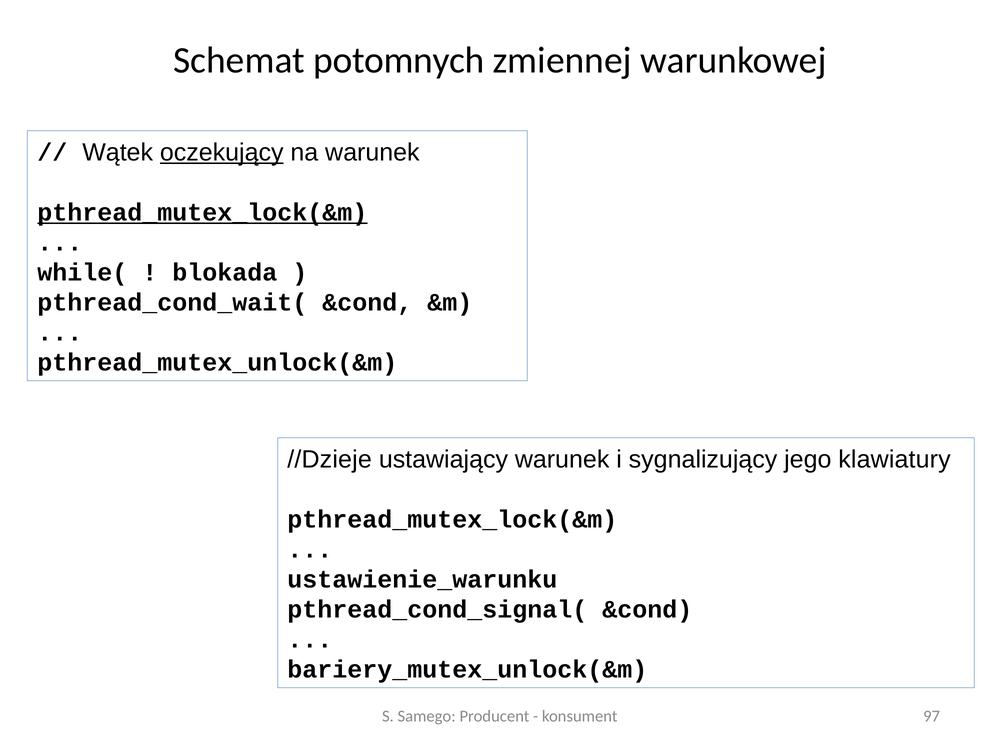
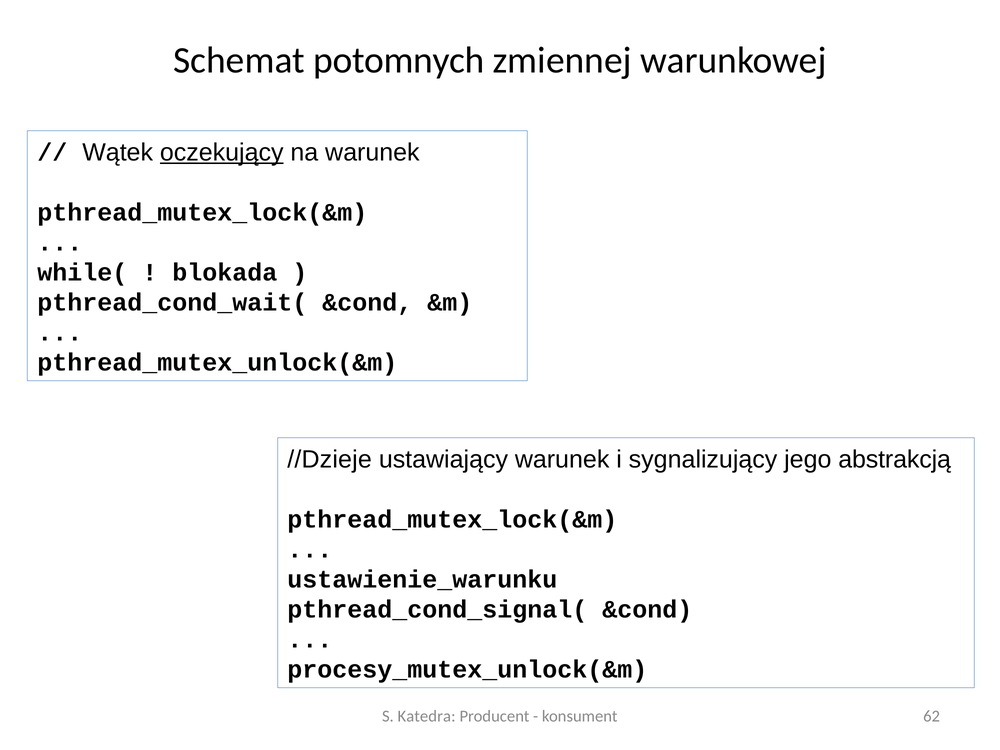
pthread_mutex_lock(&m at (202, 212) underline: present -> none
klawiatury: klawiatury -> abstrakcją
bariery_mutex_unlock(&m: bariery_mutex_unlock(&m -> procesy_mutex_unlock(&m
Samego: Samego -> Katedra
97: 97 -> 62
